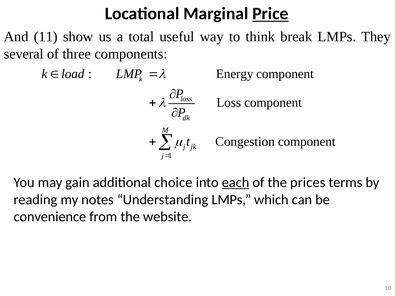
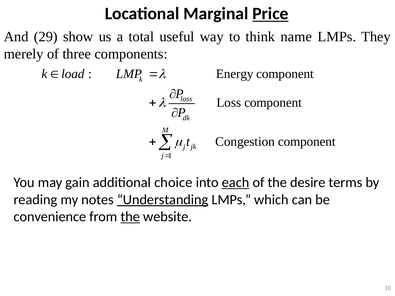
11: 11 -> 29
break: break -> name
several: several -> merely
prices: prices -> desire
Understanding underline: none -> present
the at (130, 217) underline: none -> present
